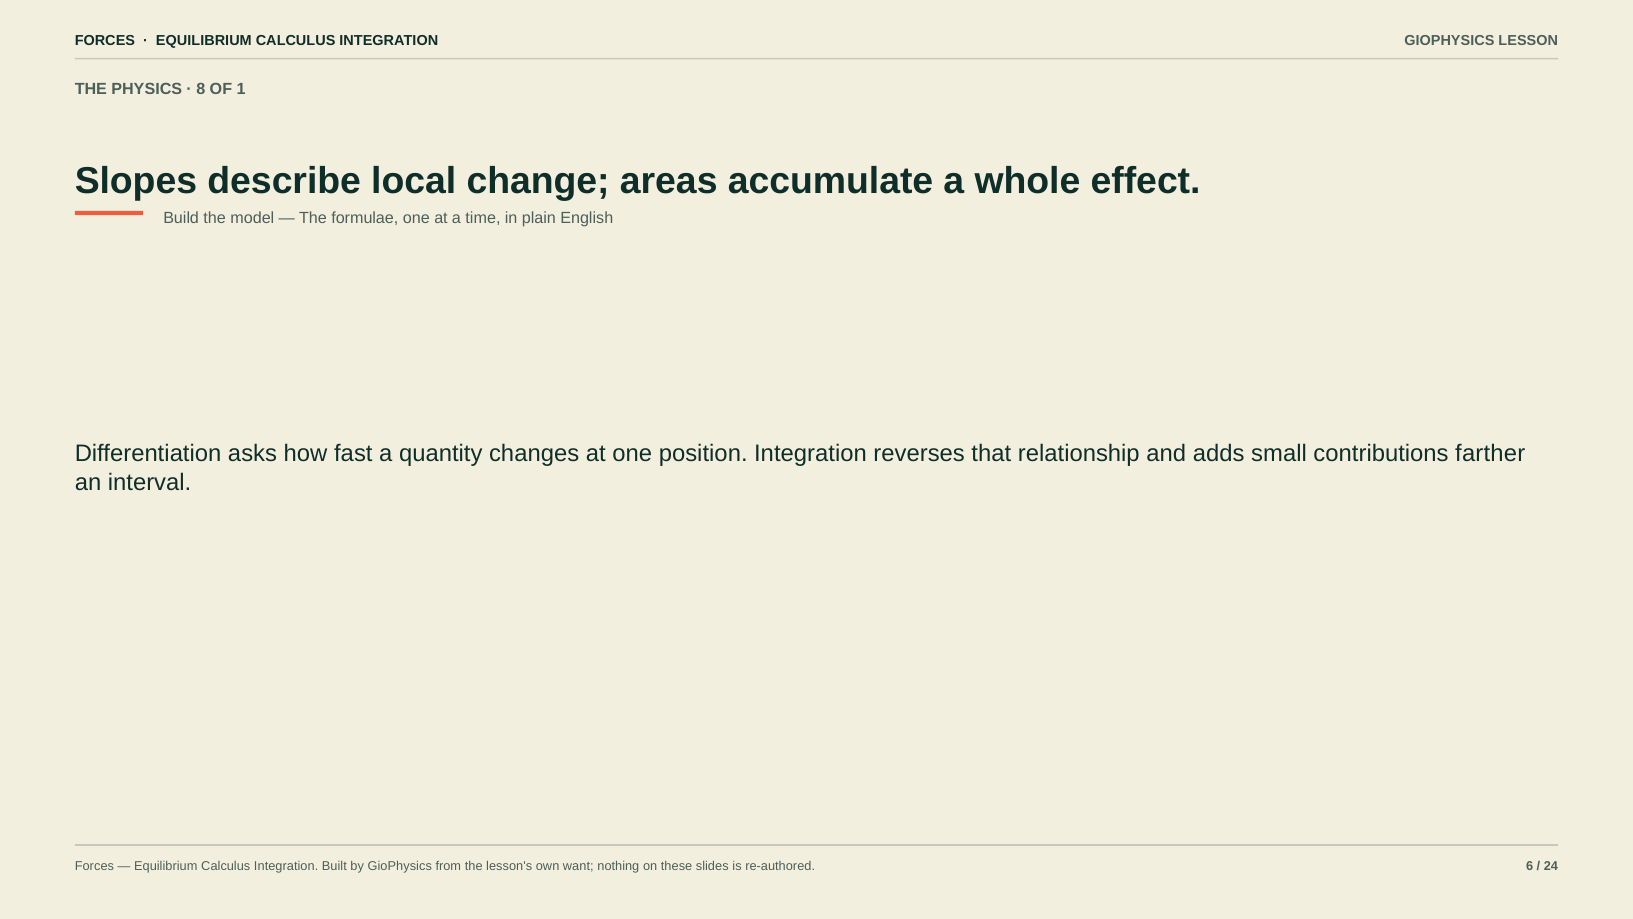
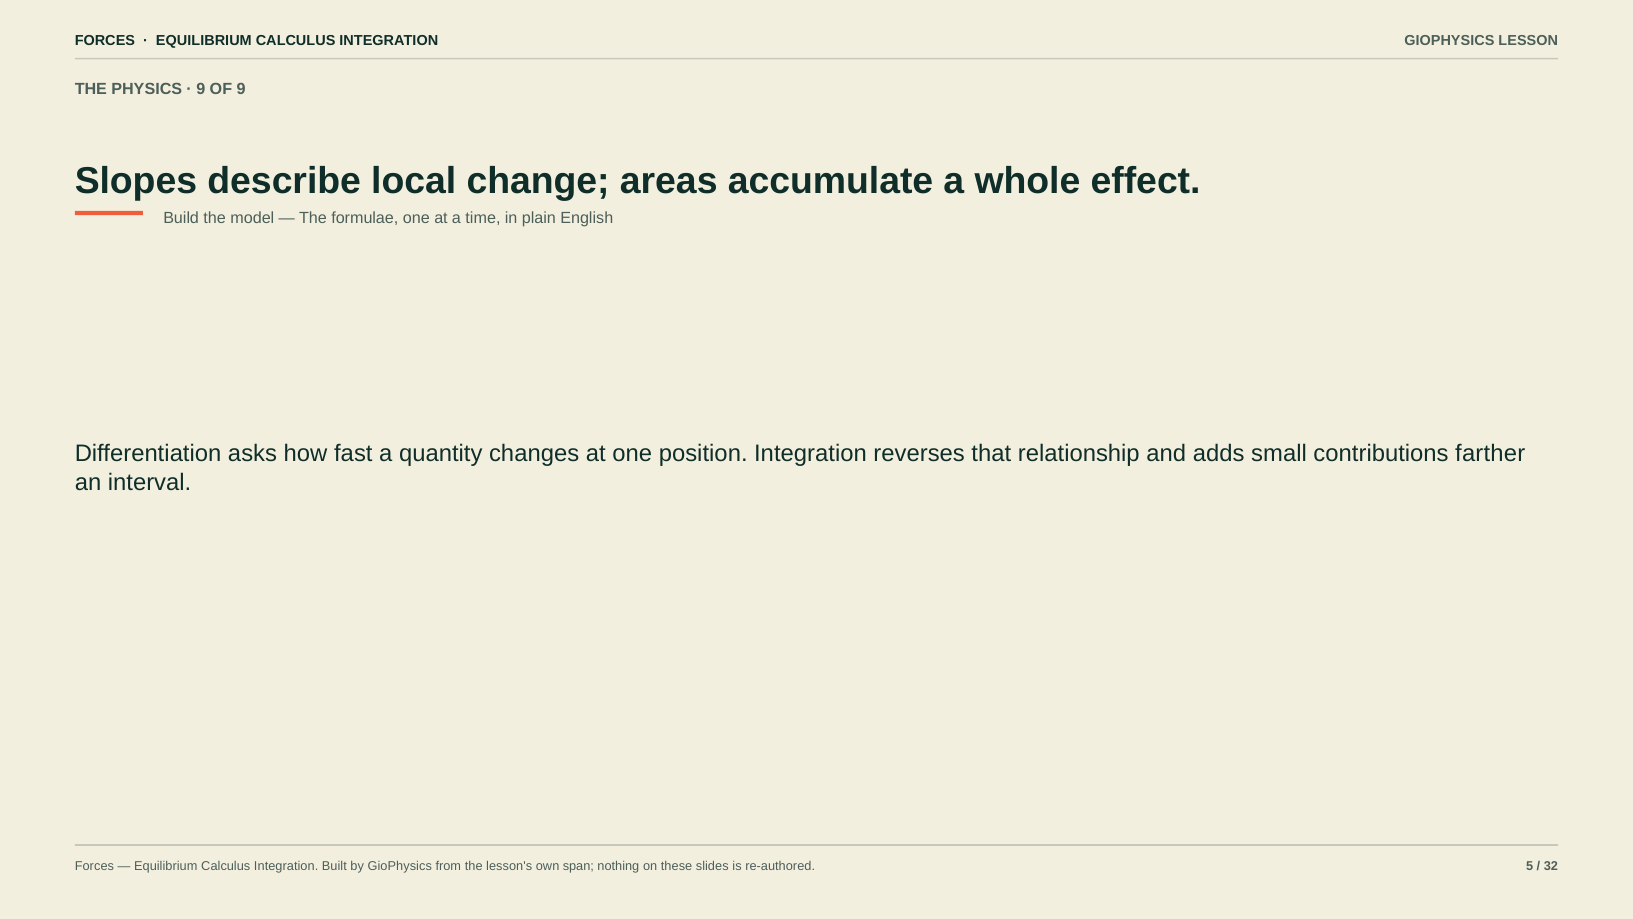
8 at (201, 89): 8 -> 9
OF 1: 1 -> 9
want: want -> span
6: 6 -> 5
24: 24 -> 32
